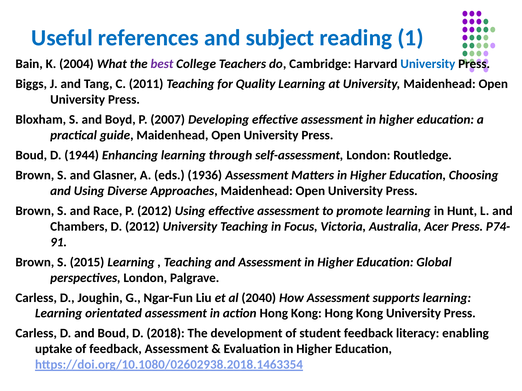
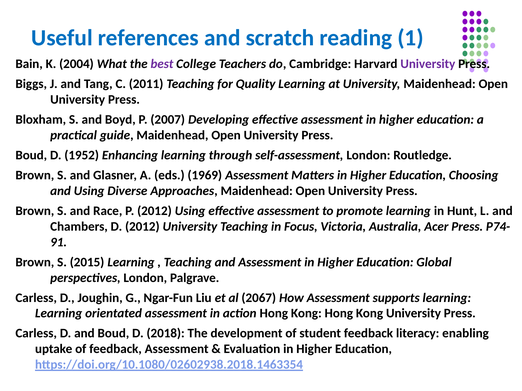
subject: subject -> scratch
University at (428, 64) colour: blue -> purple
1944: 1944 -> 1952
1936: 1936 -> 1969
2040: 2040 -> 2067
